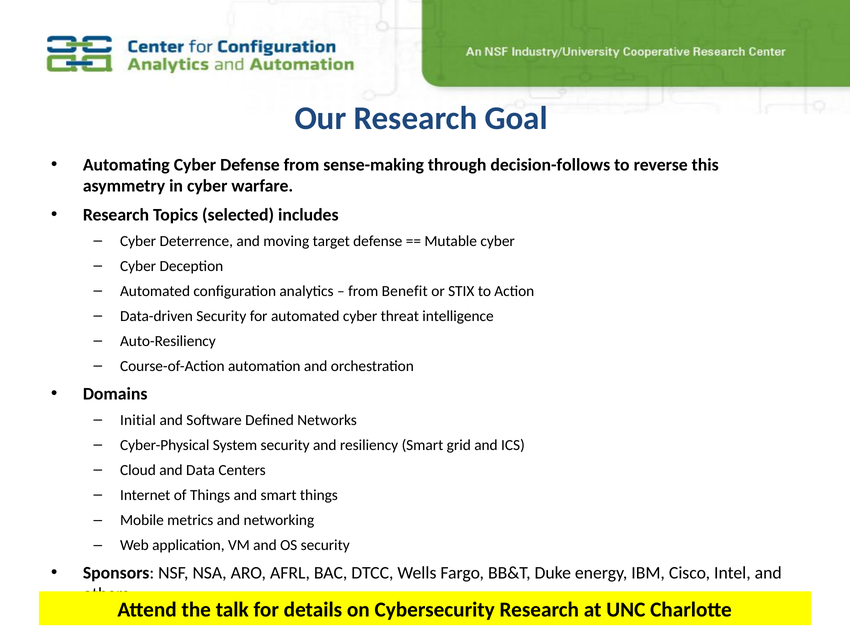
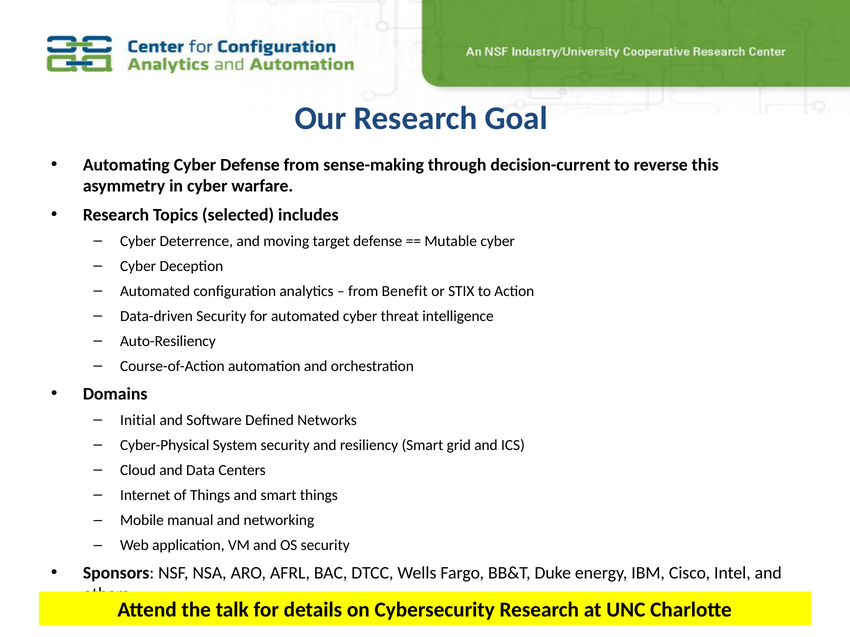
decision-follows: decision-follows -> decision-current
metrics: metrics -> manual
